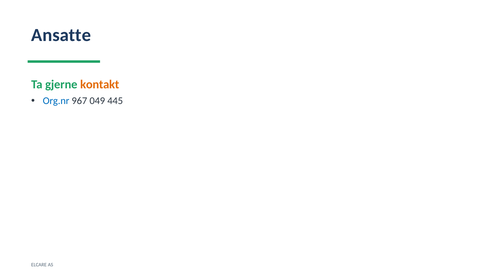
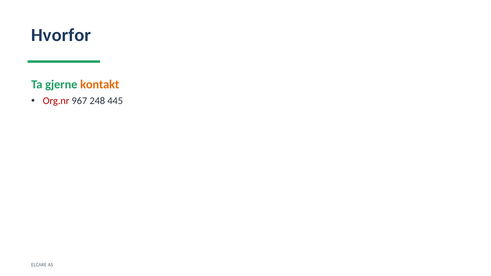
Ansatte: Ansatte -> Hvorfor
Org.nr colour: blue -> red
049: 049 -> 248
